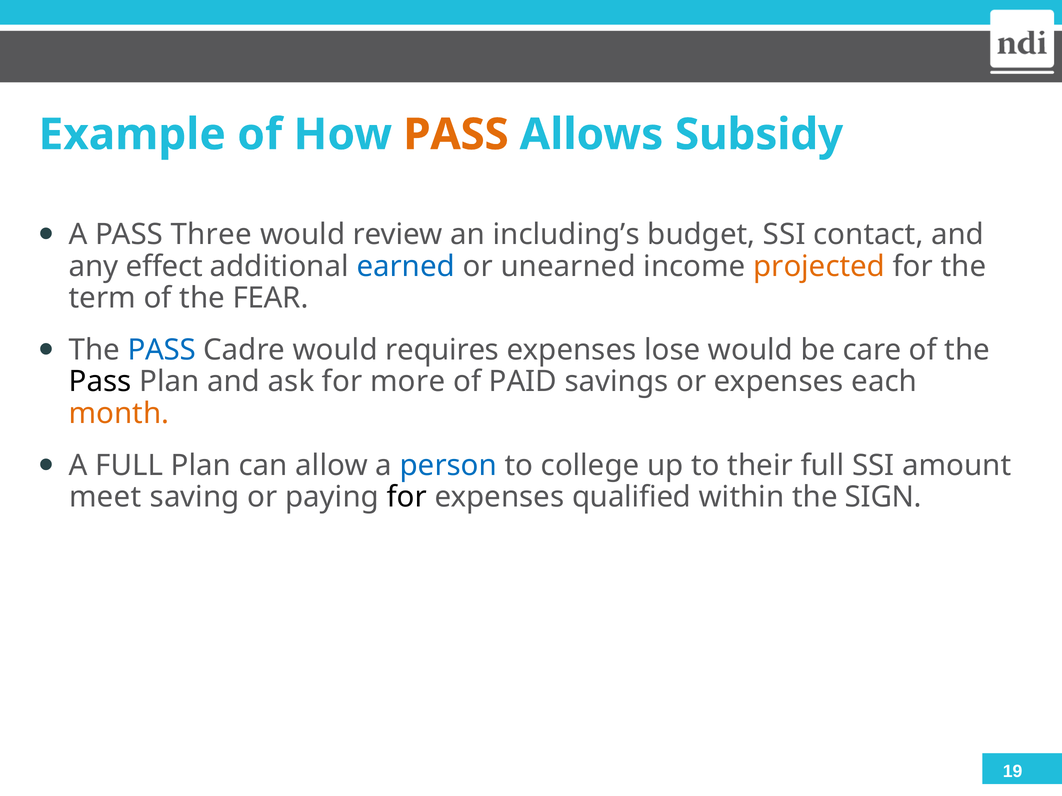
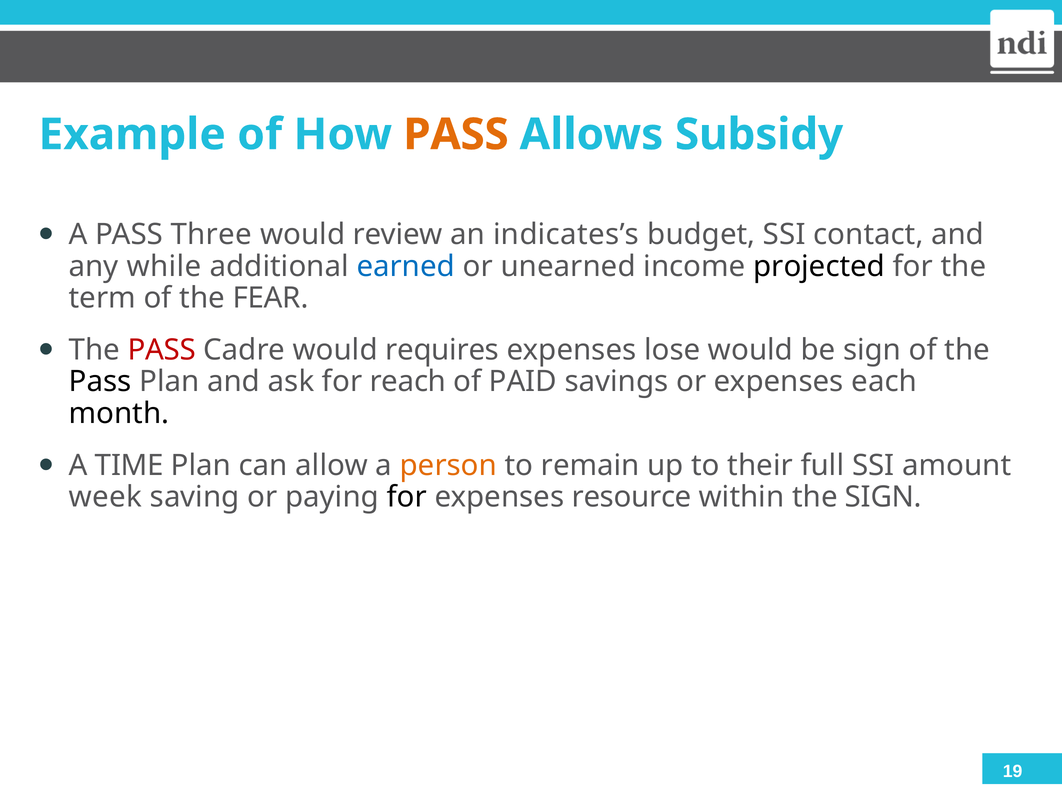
including’s: including’s -> indicates’s
effect: effect -> while
projected colour: orange -> black
PASS at (162, 350) colour: blue -> red
be care: care -> sign
more: more -> reach
month colour: orange -> black
A FULL: FULL -> TIME
person colour: blue -> orange
college: college -> remain
meet: meet -> week
qualified: qualified -> resource
